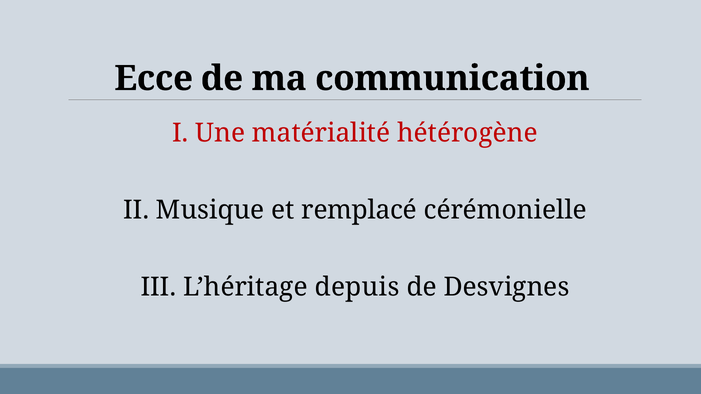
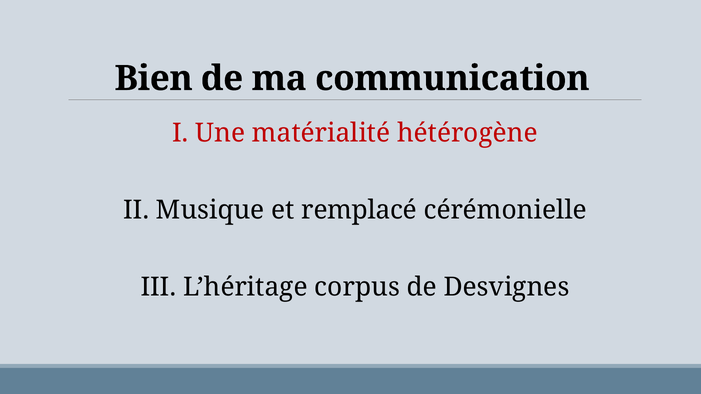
Ecce: Ecce -> Bien
depuis: depuis -> corpus
